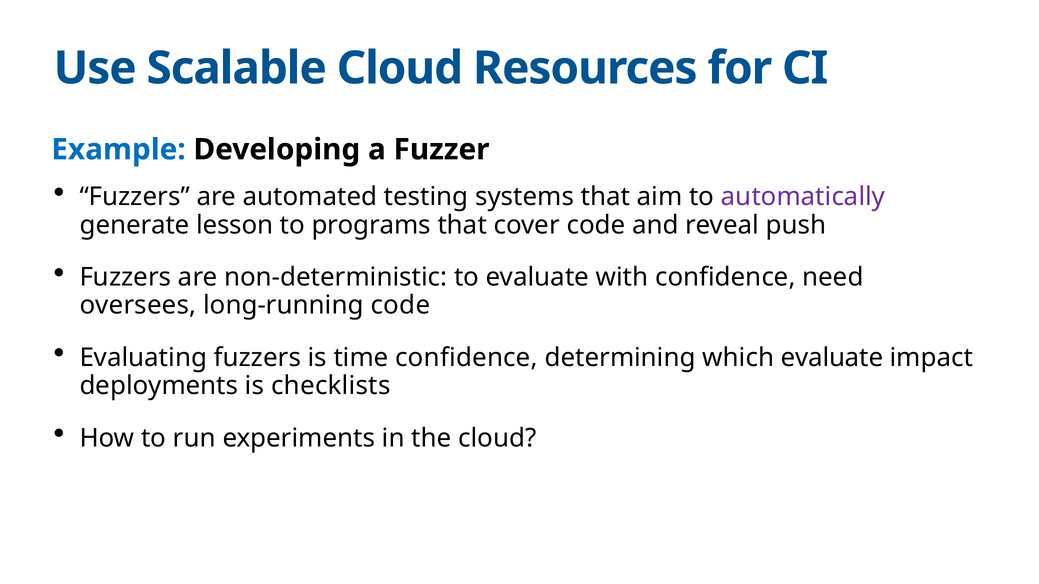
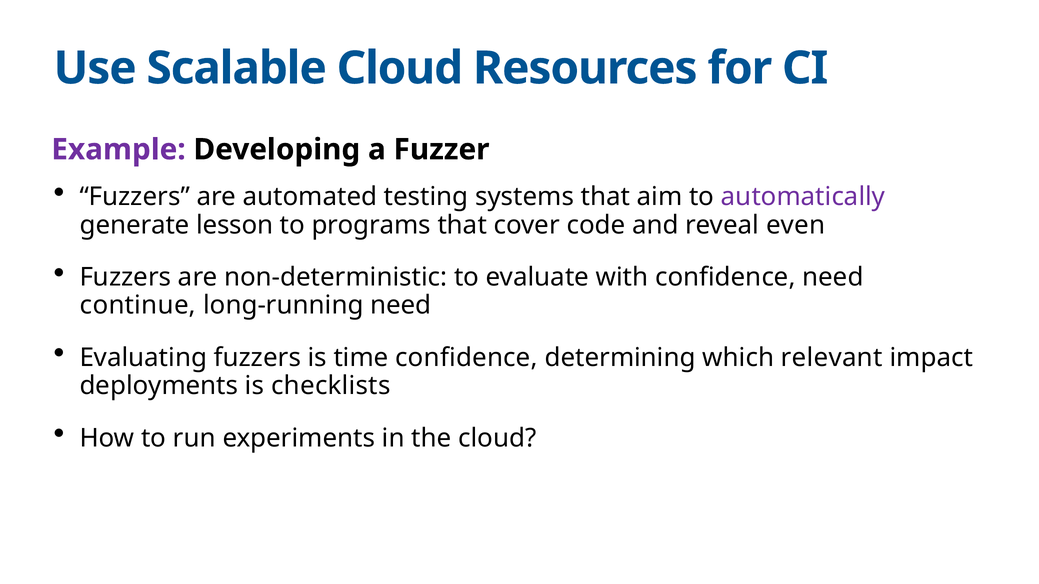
Example colour: blue -> purple
push: push -> even
oversees: oversees -> continue
long-running code: code -> need
which evaluate: evaluate -> relevant
